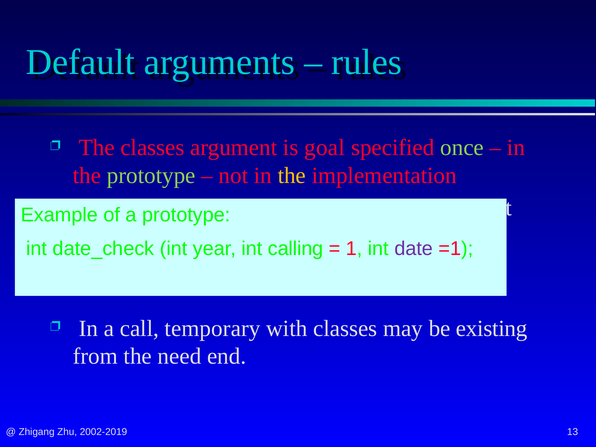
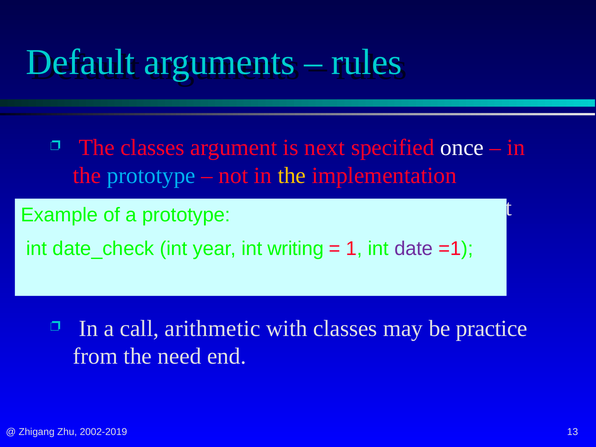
goal: goal -> next
once colour: light green -> white
prototype at (151, 175) colour: light green -> light blue
calling: calling -> writing
temporary: temporary -> arithmetic
existing: existing -> practice
